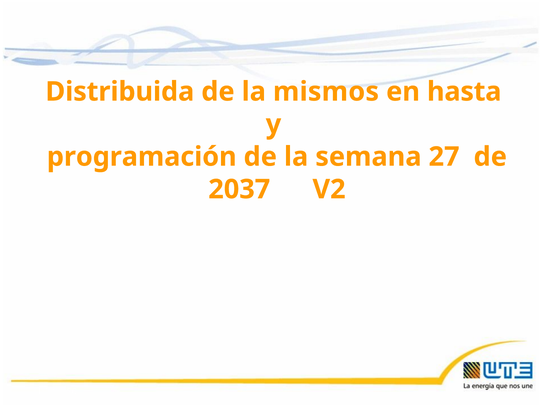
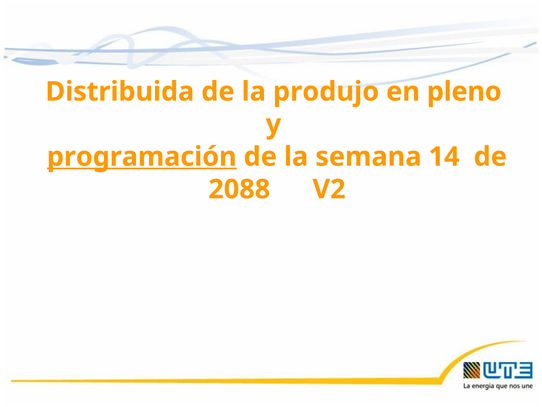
mismos: mismos -> produjo
hasta: hasta -> pleno
programación underline: none -> present
27: 27 -> 14
2037: 2037 -> 2088
